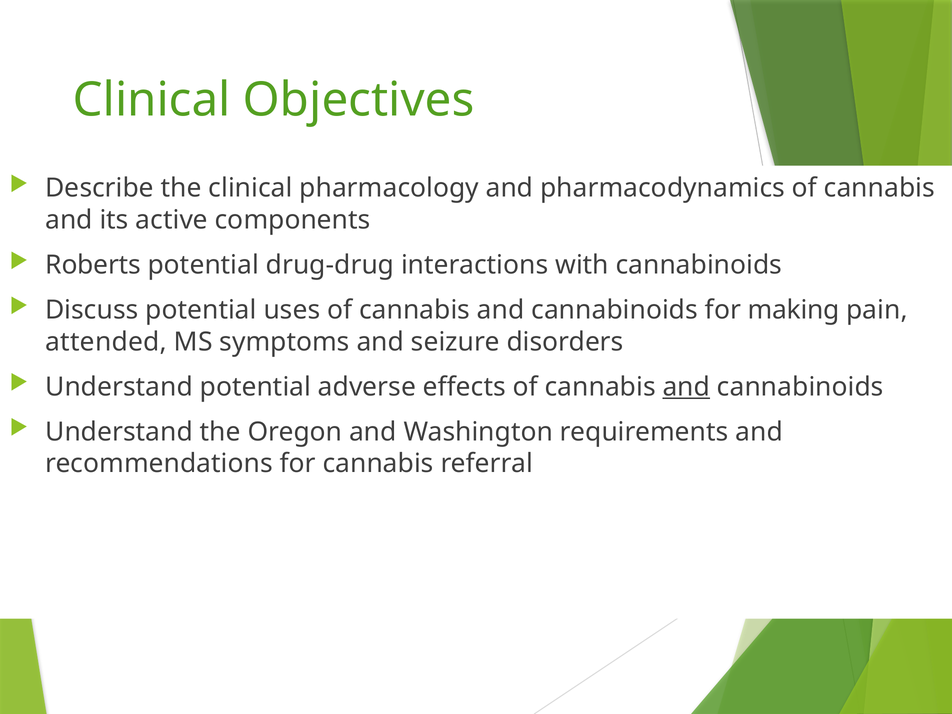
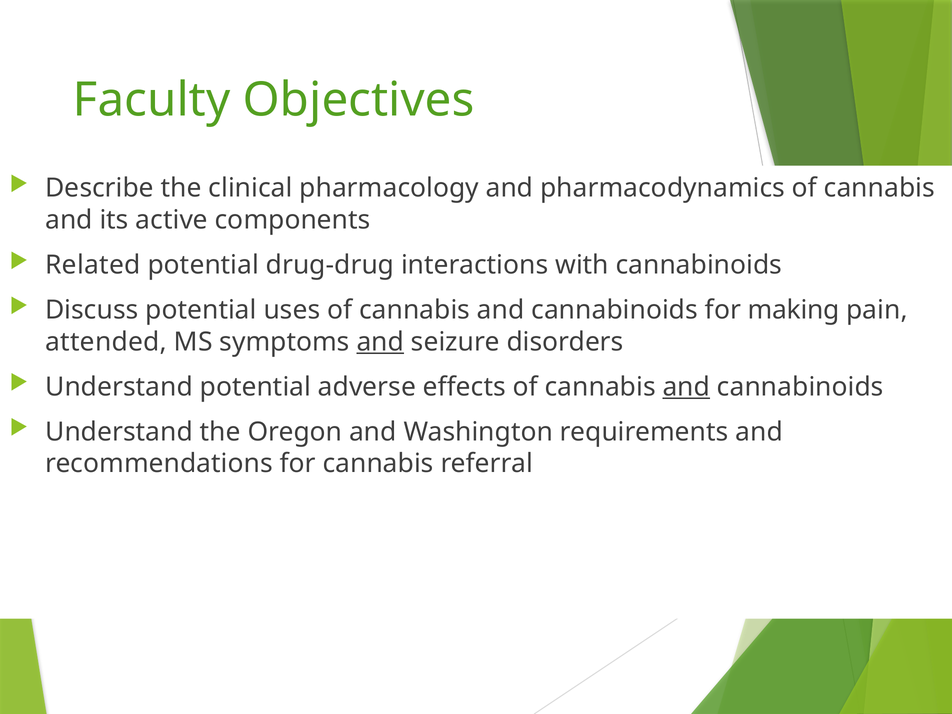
Clinical at (152, 100): Clinical -> Faculty
Roberts: Roberts -> Related
and at (380, 342) underline: none -> present
